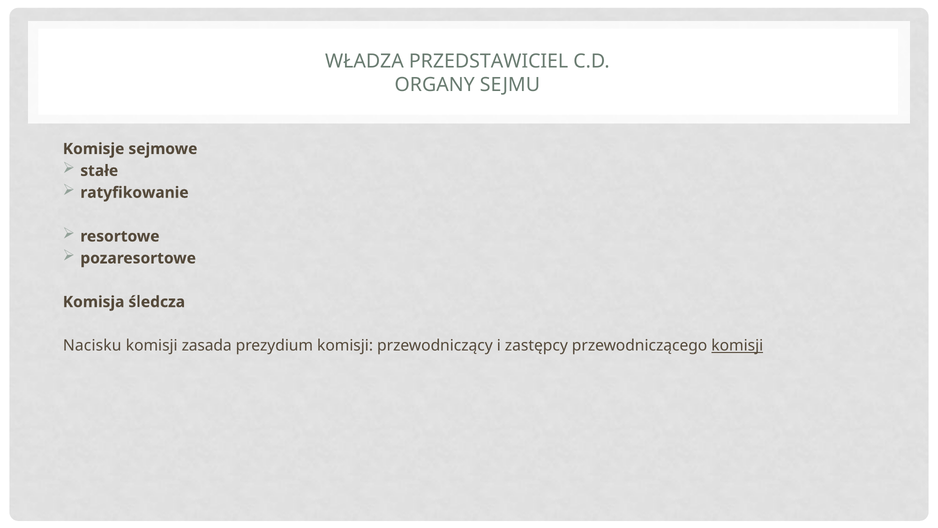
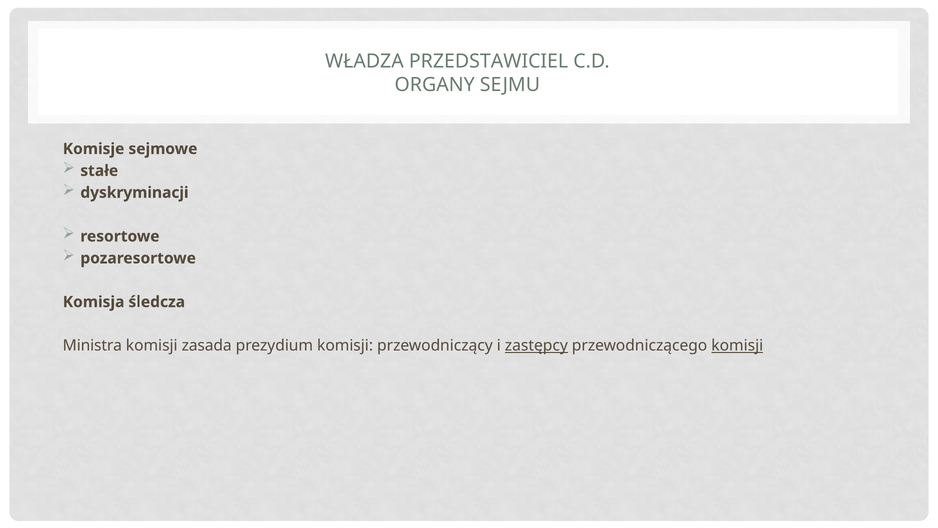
ratyfikowanie: ratyfikowanie -> dyskryminacji
Nacisku: Nacisku -> Ministra
zastępcy underline: none -> present
